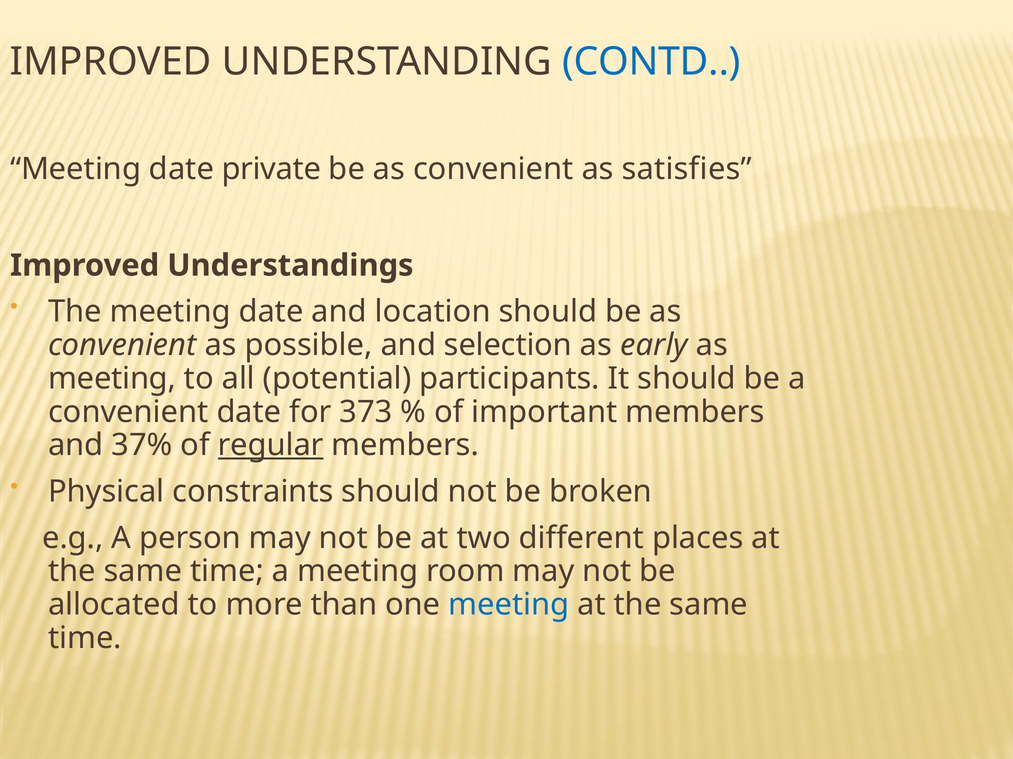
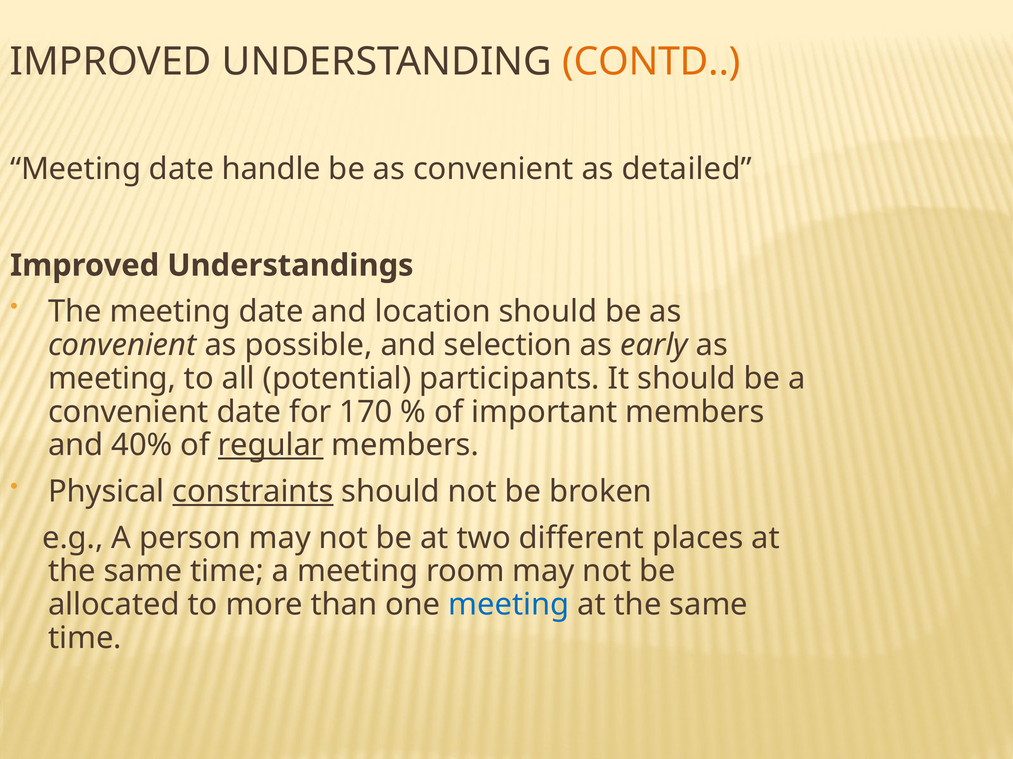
CONTD colour: blue -> orange
private: private -> handle
satisfies: satisfies -> detailed
373: 373 -> 170
37%: 37% -> 40%
constraints underline: none -> present
